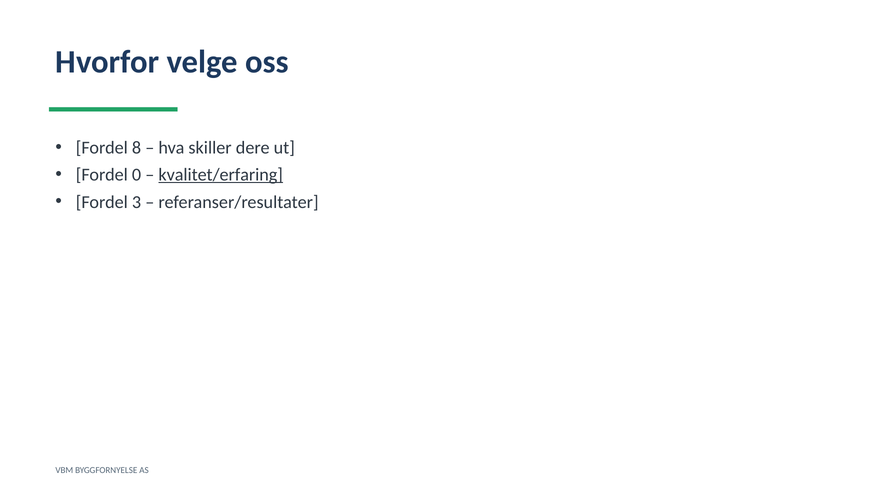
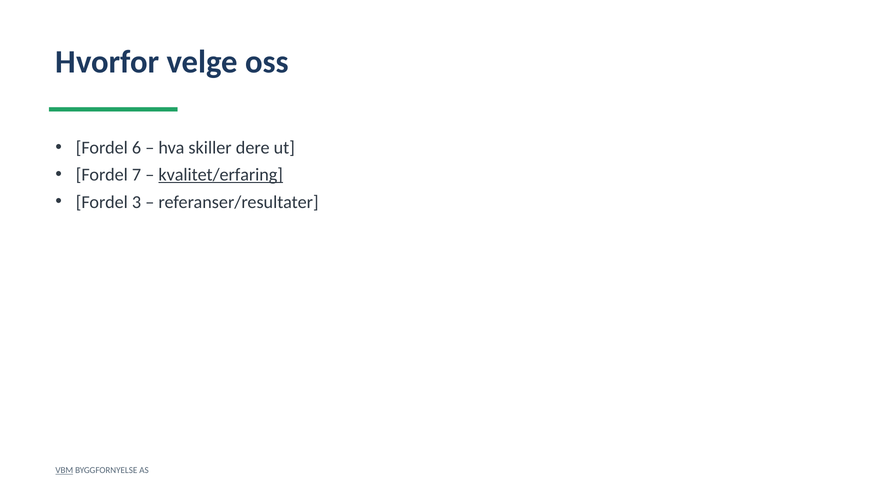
8: 8 -> 6
0: 0 -> 7
VBM underline: none -> present
